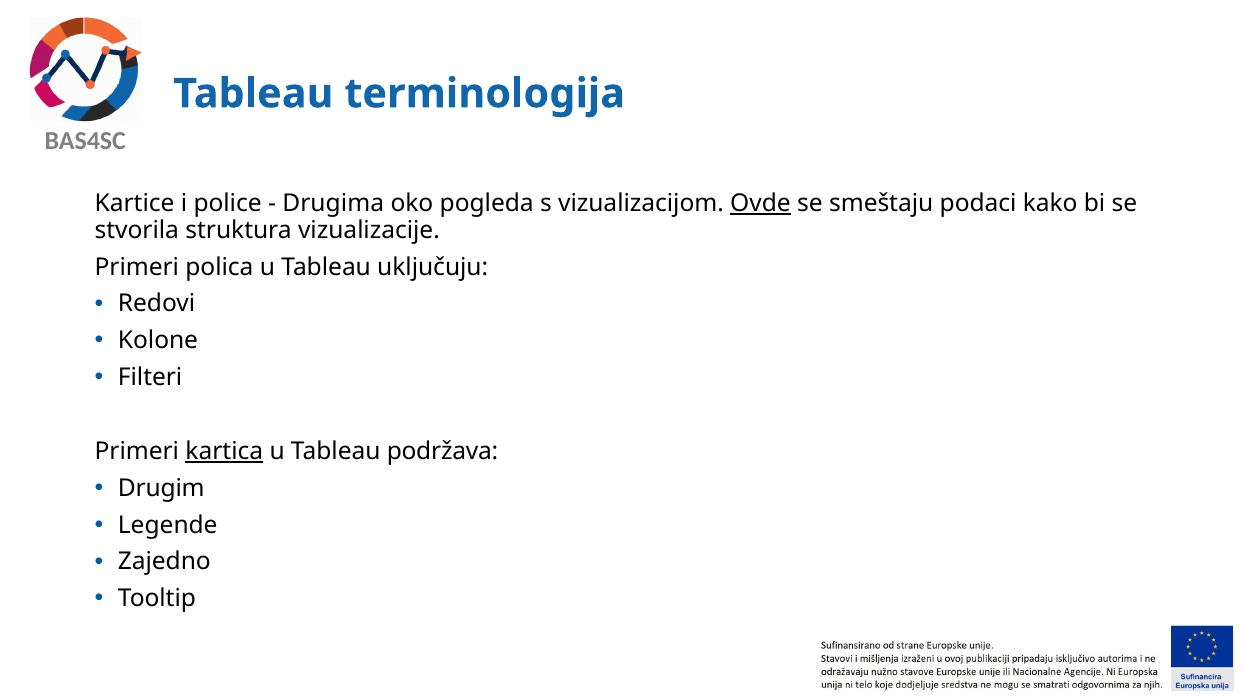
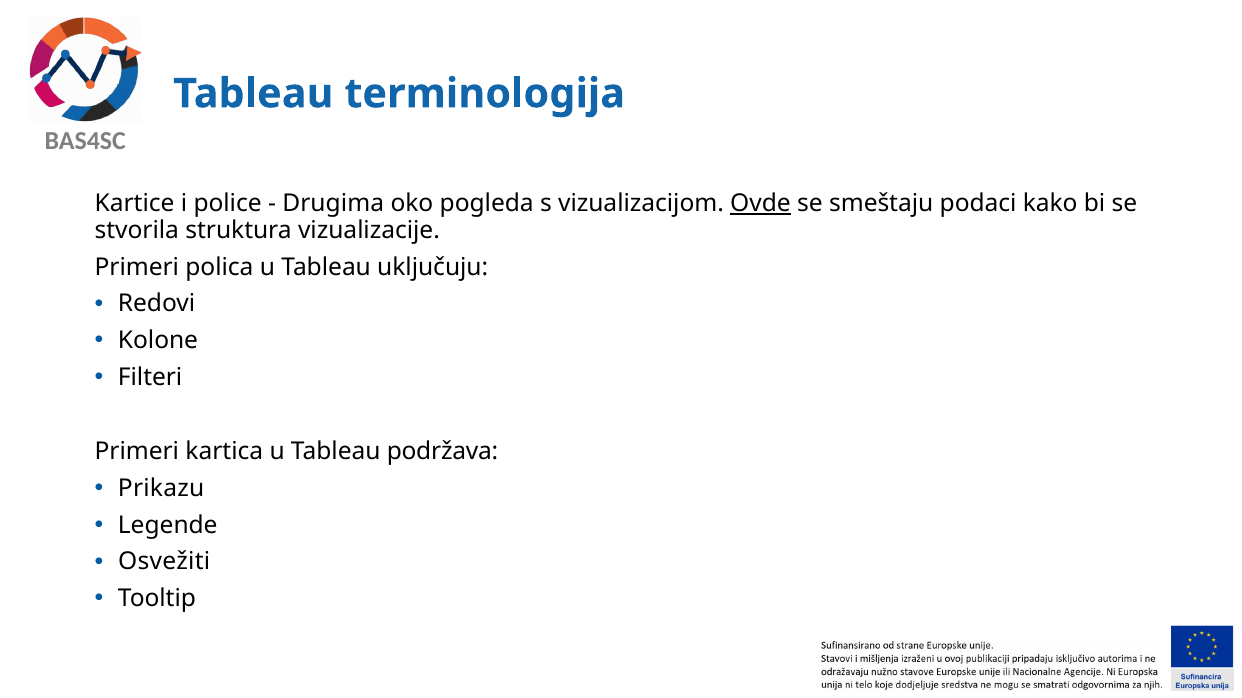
kartica underline: present -> none
Drugim: Drugim -> Prikazu
Zajedno: Zajedno -> Osvežiti
